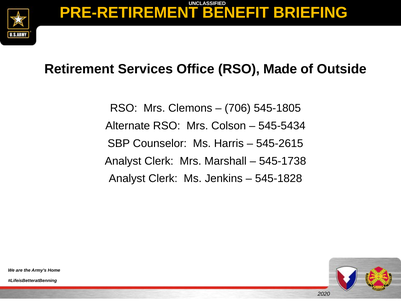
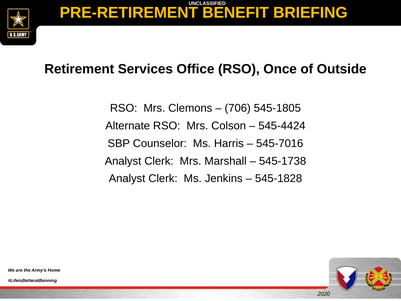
Made: Made -> Once
545-5434: 545-5434 -> 545-4424
545-2615: 545-2615 -> 545-7016
